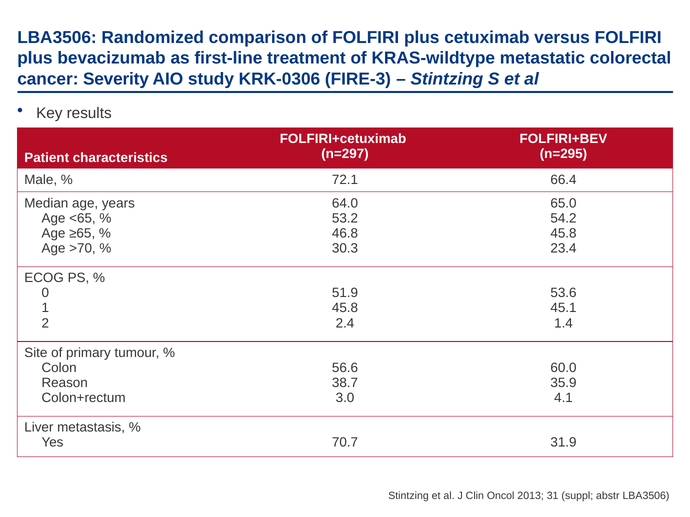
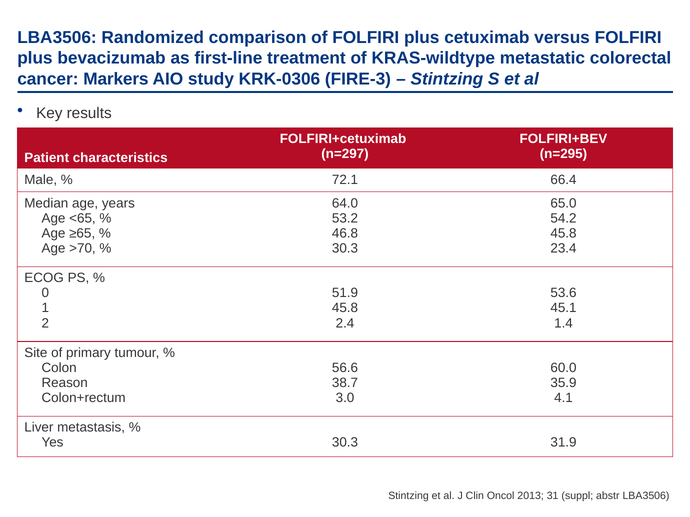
Severity: Severity -> Markers
Yes 70.7: 70.7 -> 30.3
